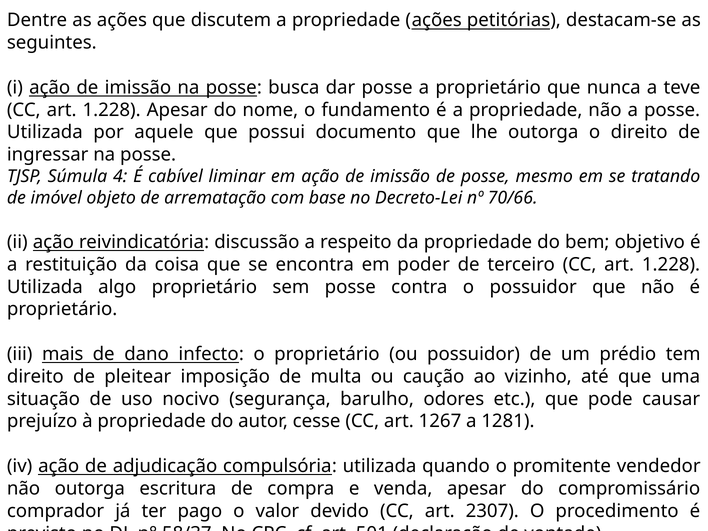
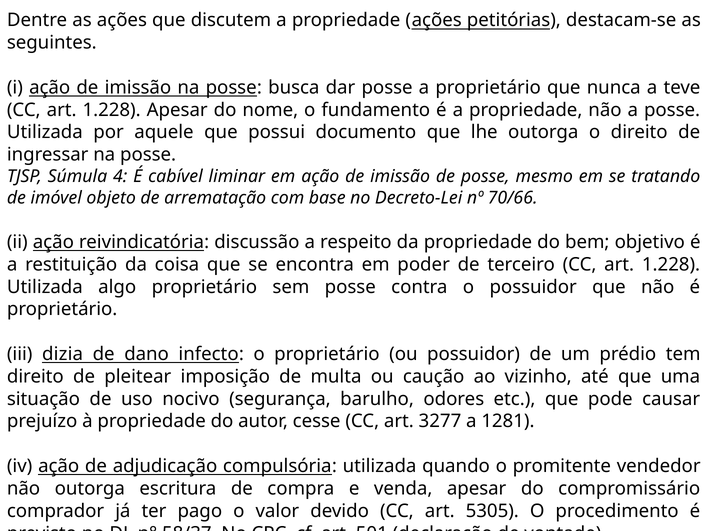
mais: mais -> dizia
1267: 1267 -> 3277
2307: 2307 -> 5305
